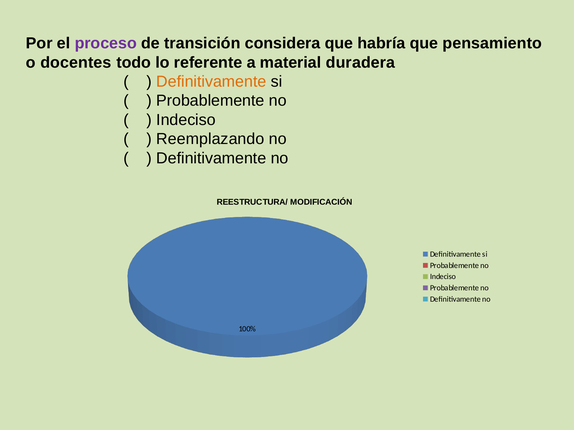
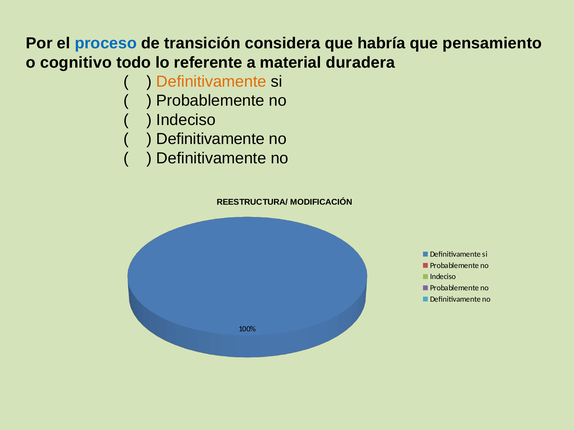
proceso colour: purple -> blue
docentes: docentes -> cognitivo
Reemplazando at (210, 139): Reemplazando -> Definitivamente
